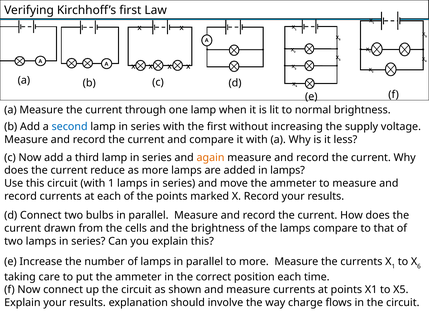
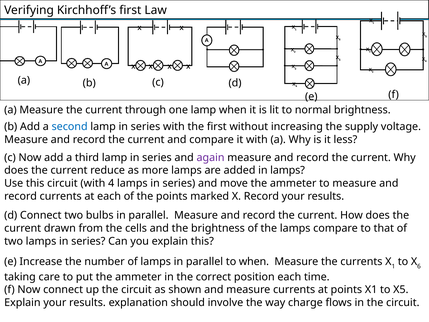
again colour: orange -> purple
with 1: 1 -> 4
to more: more -> when
